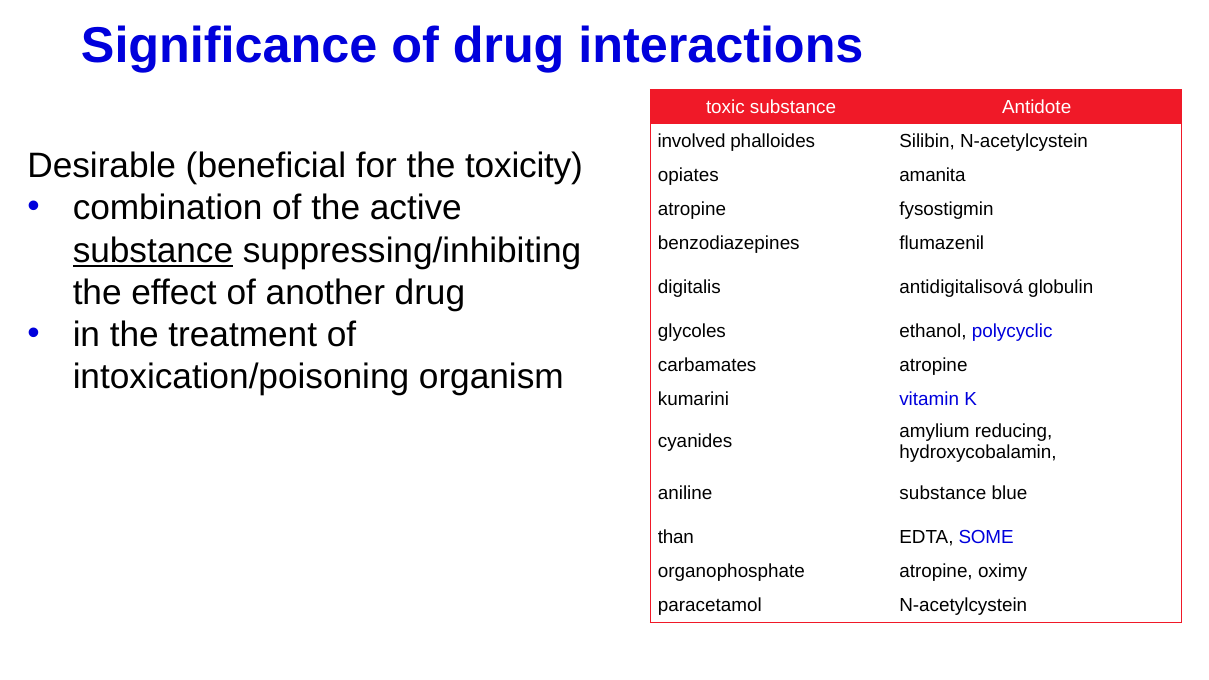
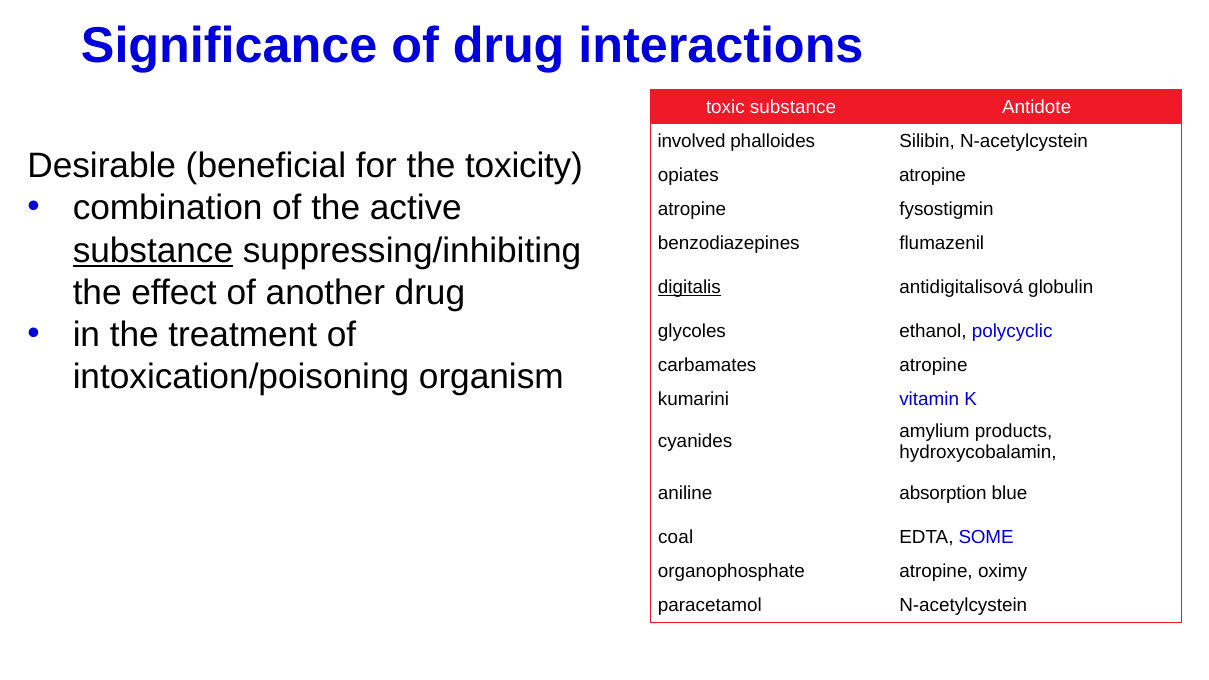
opiates amanita: amanita -> atropine
digitalis underline: none -> present
reducing: reducing -> products
aniline substance: substance -> absorption
than: than -> coal
